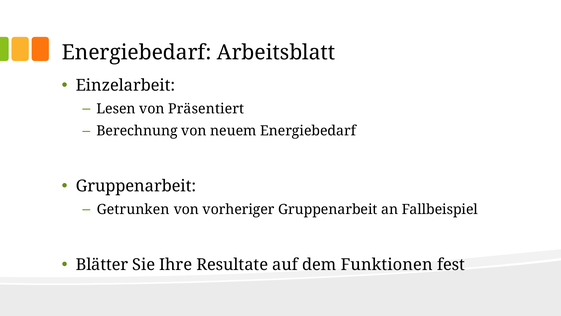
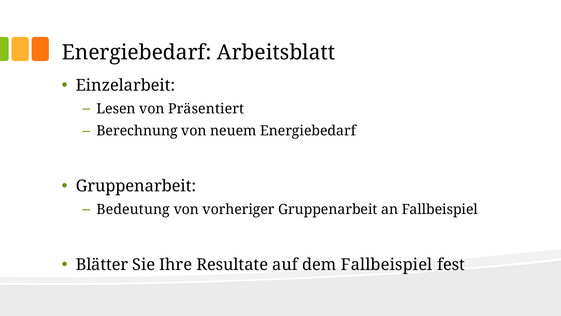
Getrunken: Getrunken -> Bedeutung
dem Funktionen: Funktionen -> Fallbeispiel
